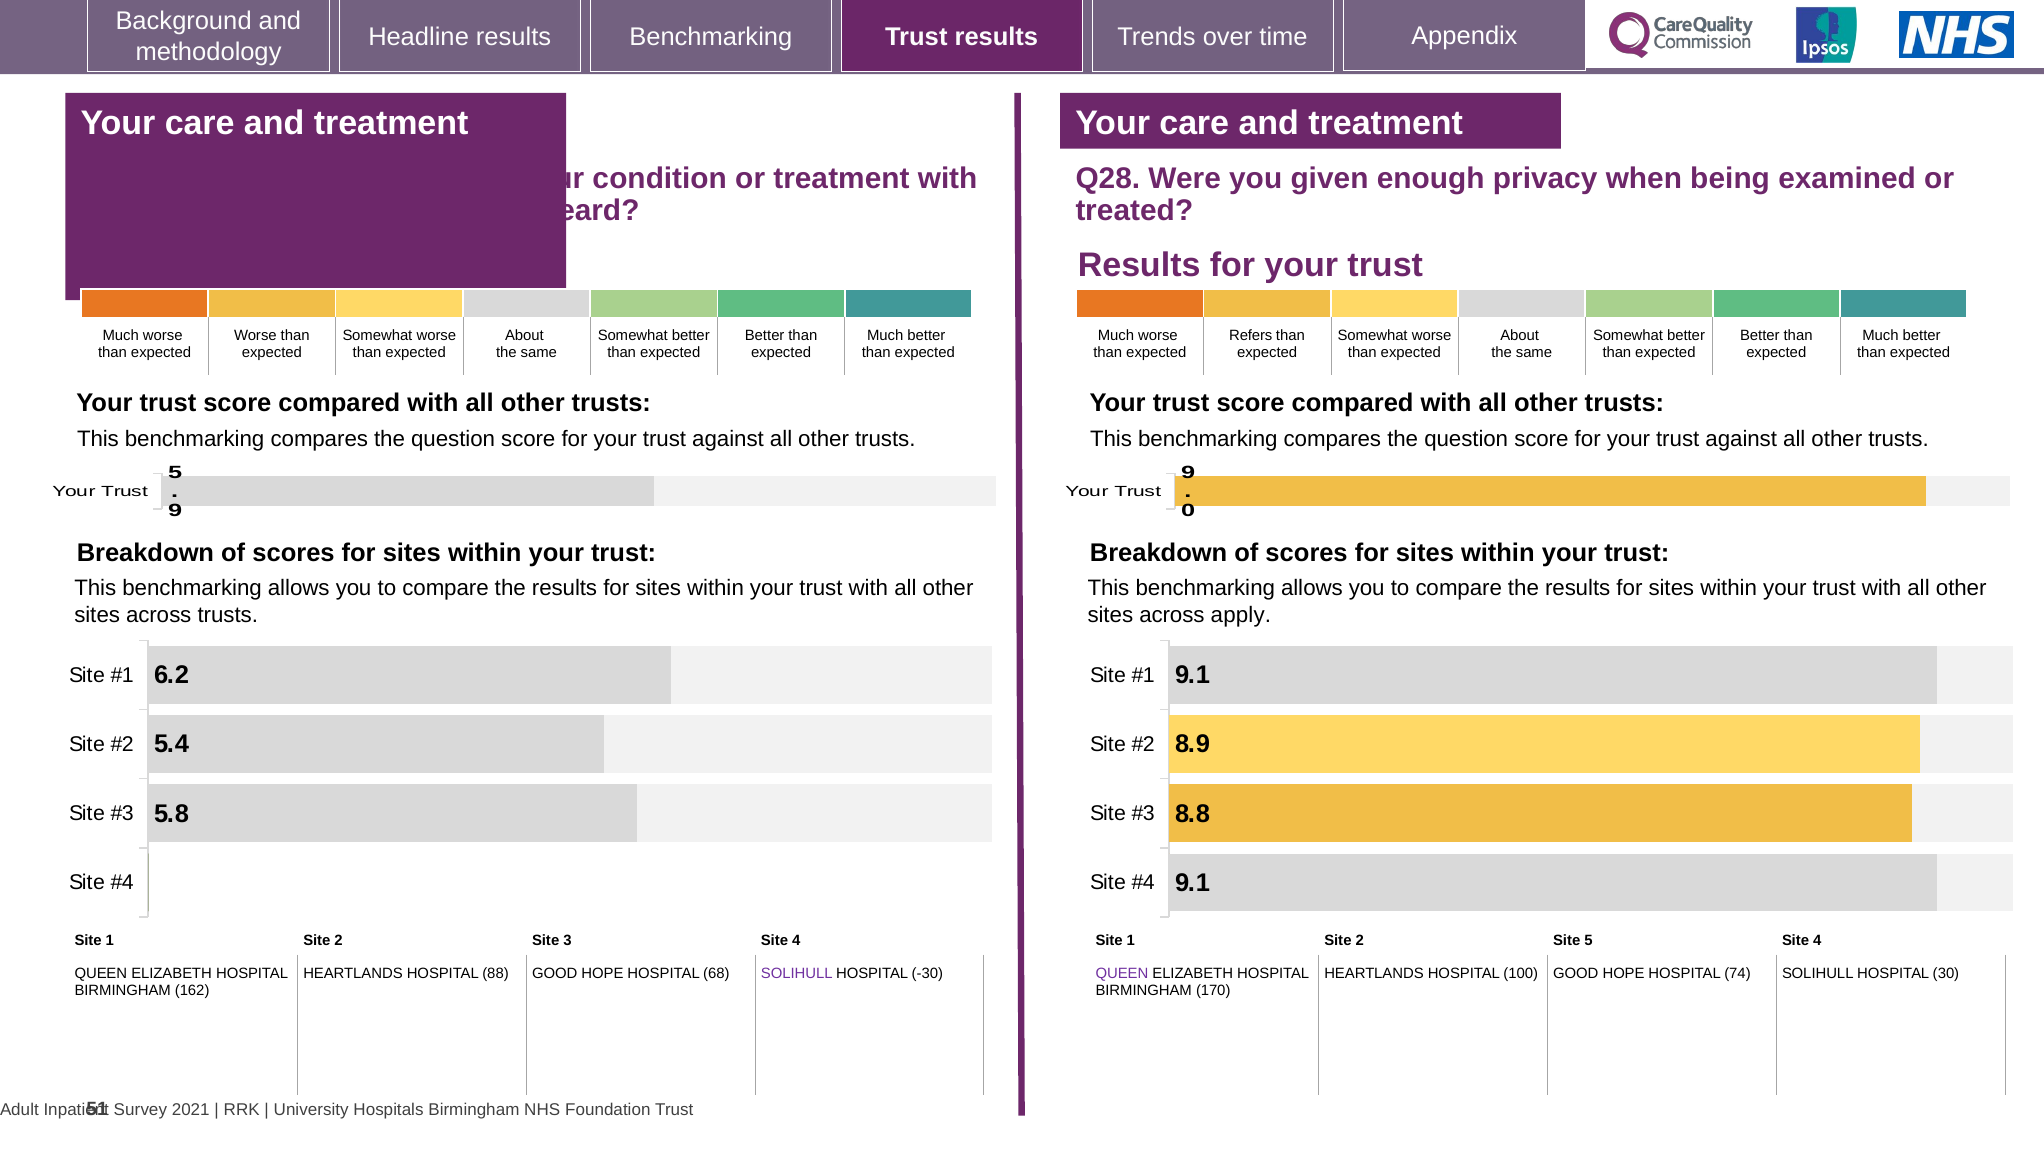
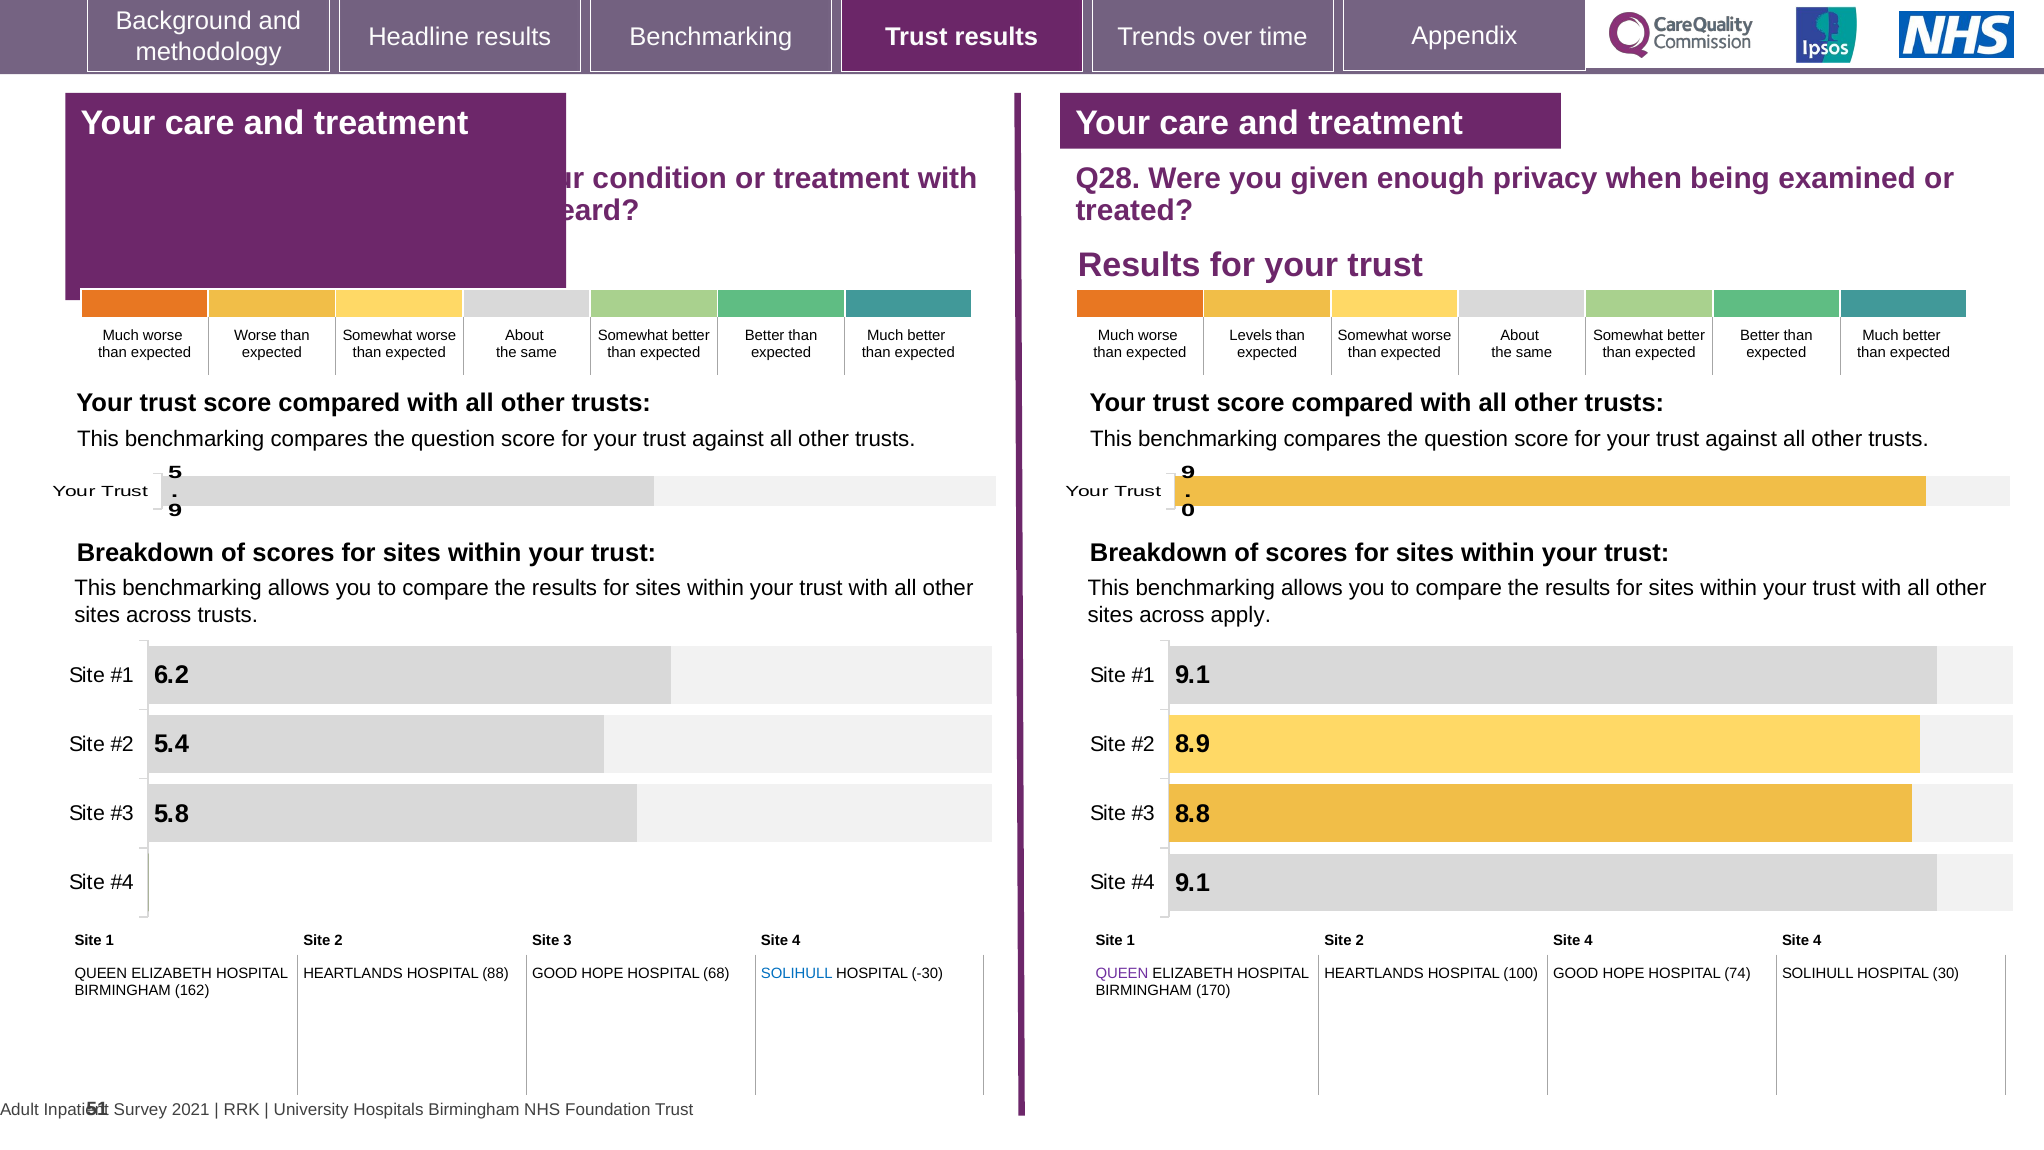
Refers: Refers -> Levels
2 Site 5: 5 -> 4
SOLIHULL at (797, 973) colour: purple -> blue
